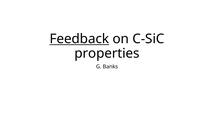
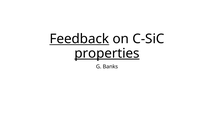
properties underline: none -> present
